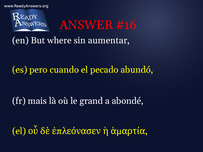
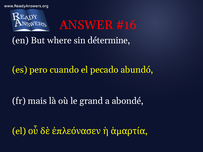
aumentar: aumentar -> détermine
